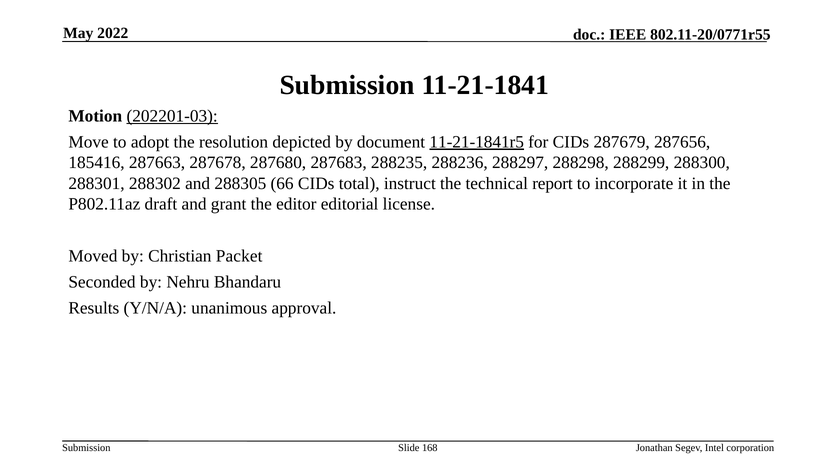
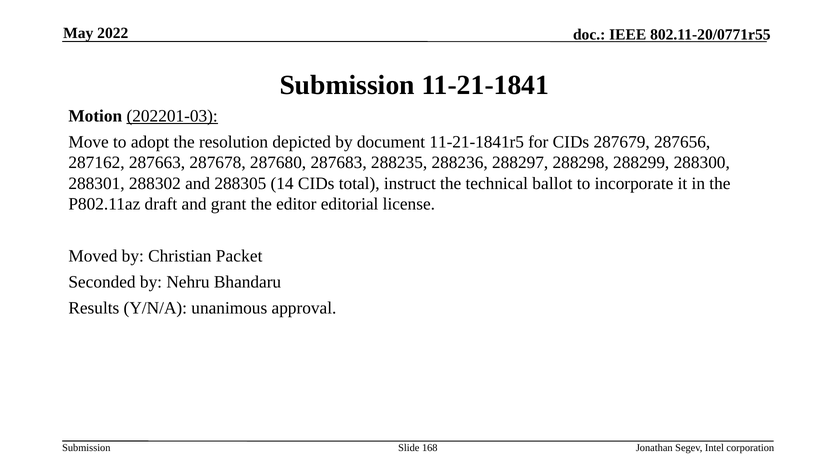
11-21-1841r5 underline: present -> none
185416: 185416 -> 287162
66: 66 -> 14
report: report -> ballot
